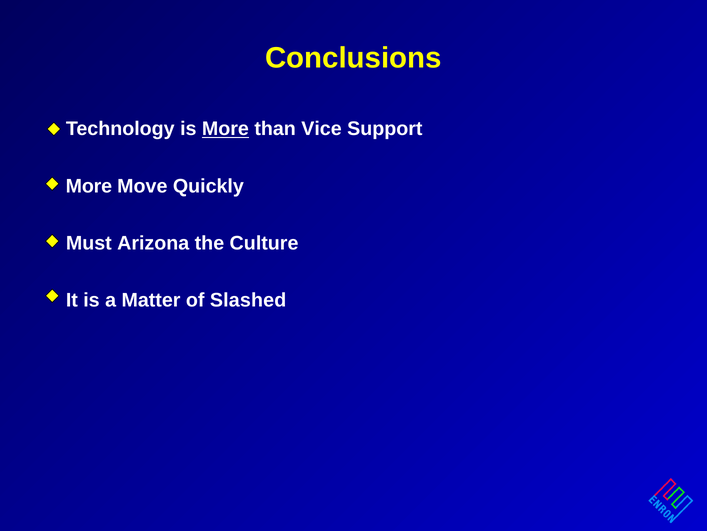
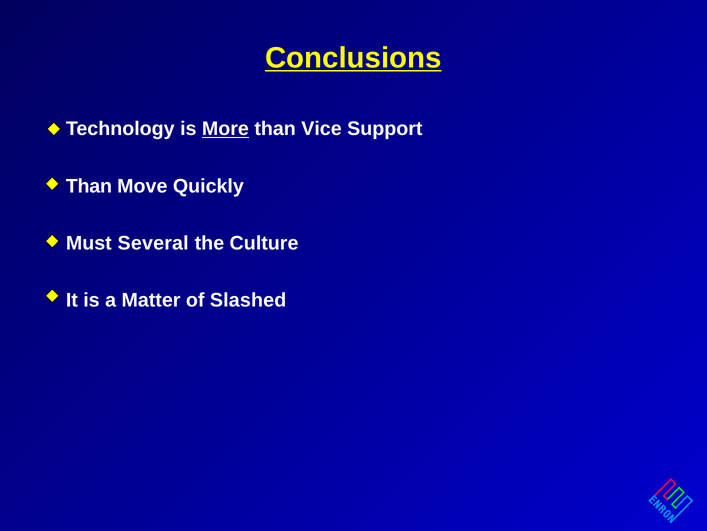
Conclusions underline: none -> present
More at (89, 186): More -> Than
Arizona: Arizona -> Several
